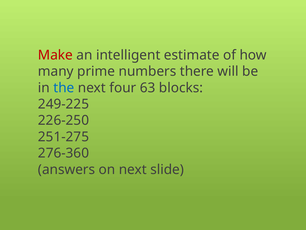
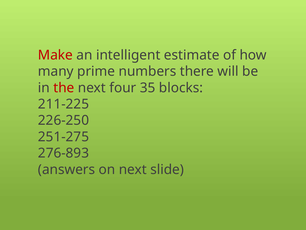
the colour: blue -> red
63: 63 -> 35
249-225: 249-225 -> 211-225
276-360: 276-360 -> 276-893
